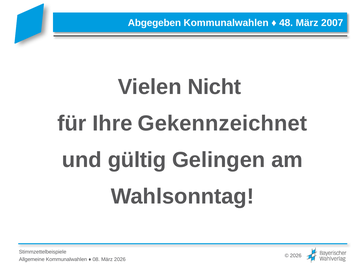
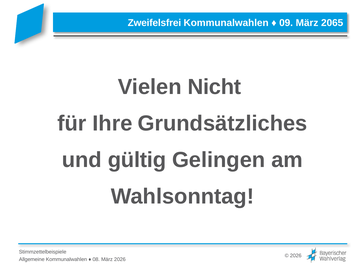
Abgegeben: Abgegeben -> Zweifelsfrei
48: 48 -> 09
2007: 2007 -> 2065
Gekennzeichnet: Gekennzeichnet -> Grundsätzliches
